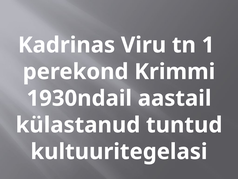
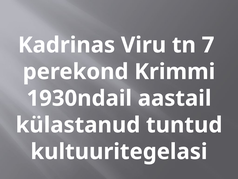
1: 1 -> 7
